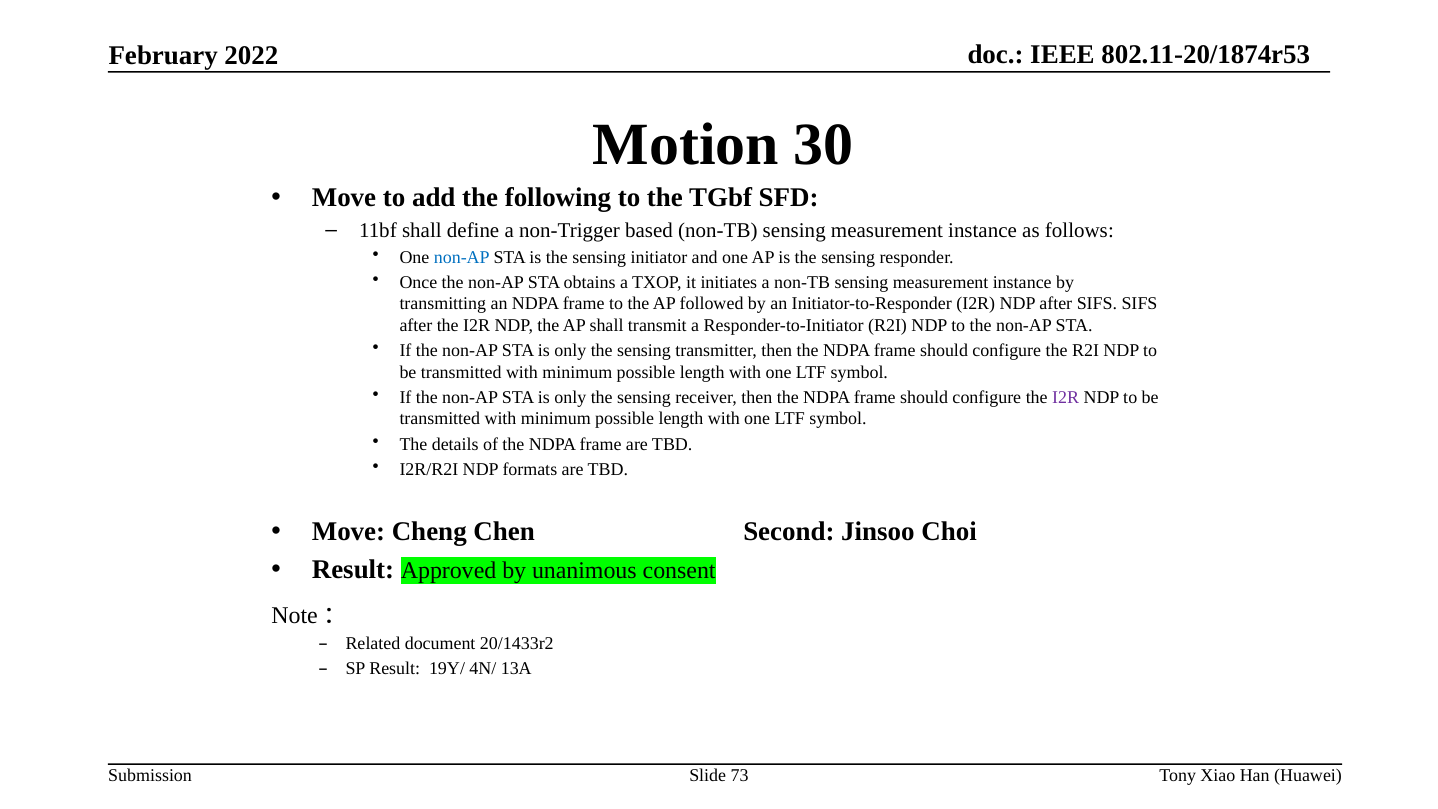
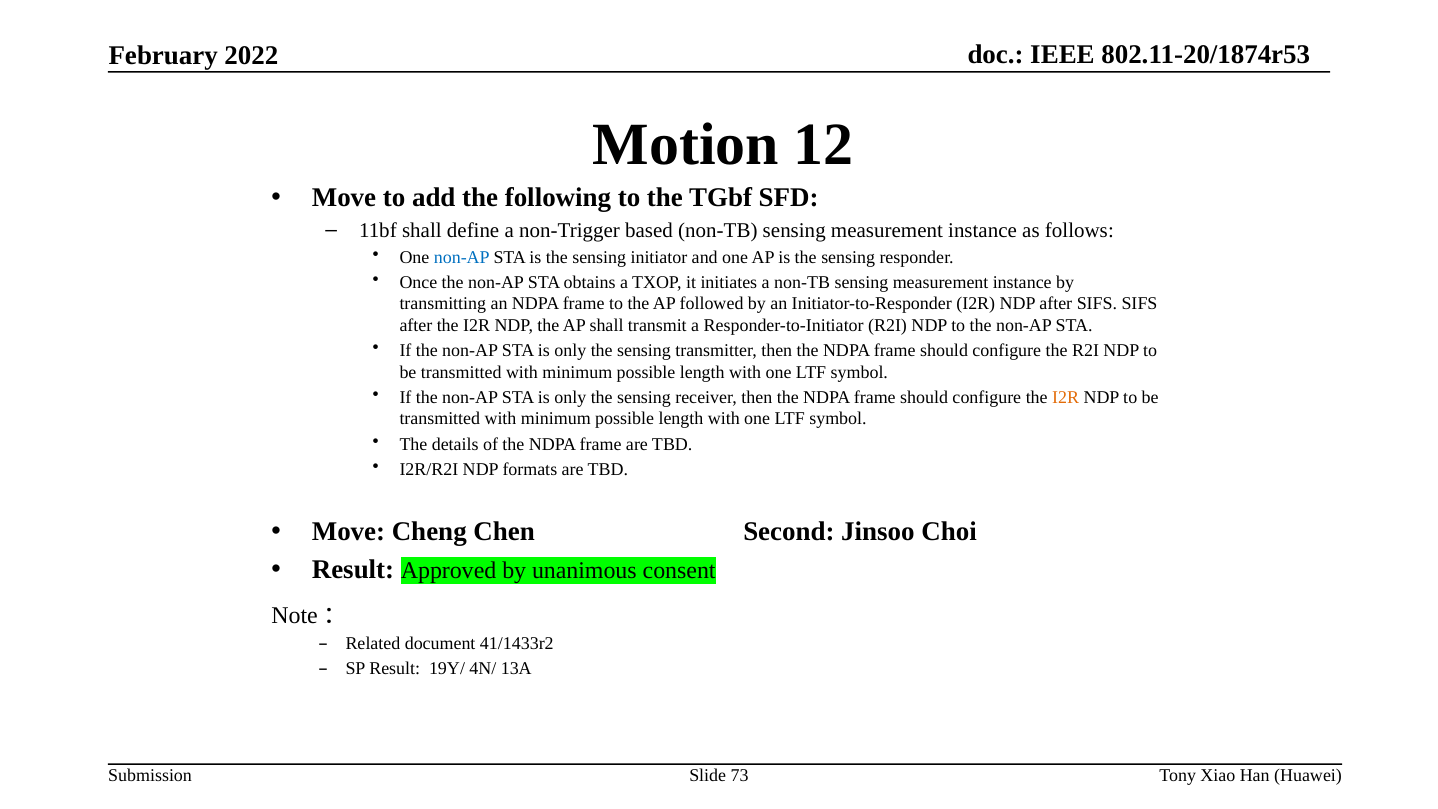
30: 30 -> 12
I2R at (1066, 397) colour: purple -> orange
20/1433r2: 20/1433r2 -> 41/1433r2
